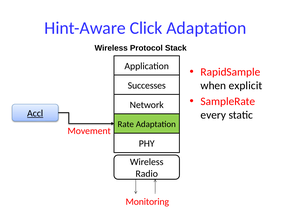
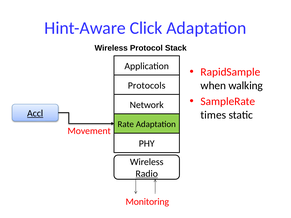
explicit: explicit -> walking
Successes: Successes -> Protocols
every: every -> times
Radio underline: none -> present
